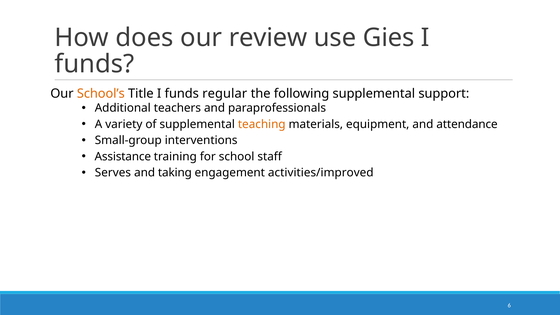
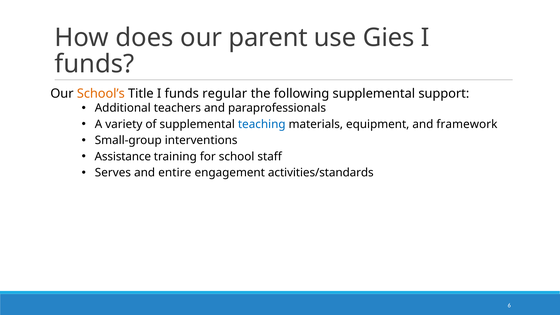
review: review -> parent
teaching colour: orange -> blue
attendance: attendance -> framework
taking: taking -> entire
activities/improved: activities/improved -> activities/standards
